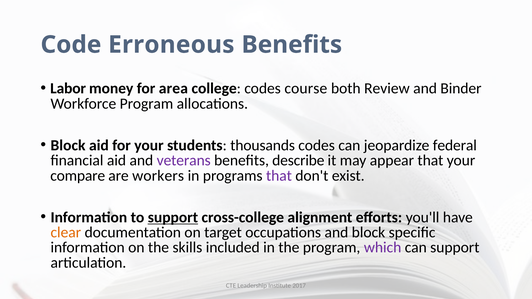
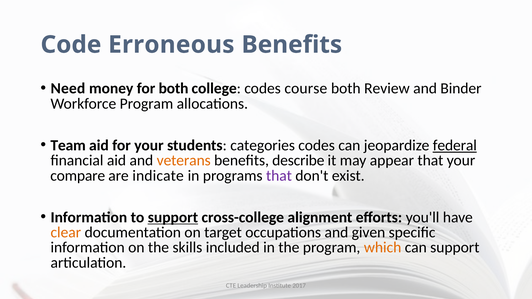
Labor: Labor -> Need
for area: area -> both
Block at (68, 146): Block -> Team
thousands: thousands -> categories
federal underline: none -> present
veterans colour: purple -> orange
workers: workers -> indicate
and block: block -> given
which colour: purple -> orange
